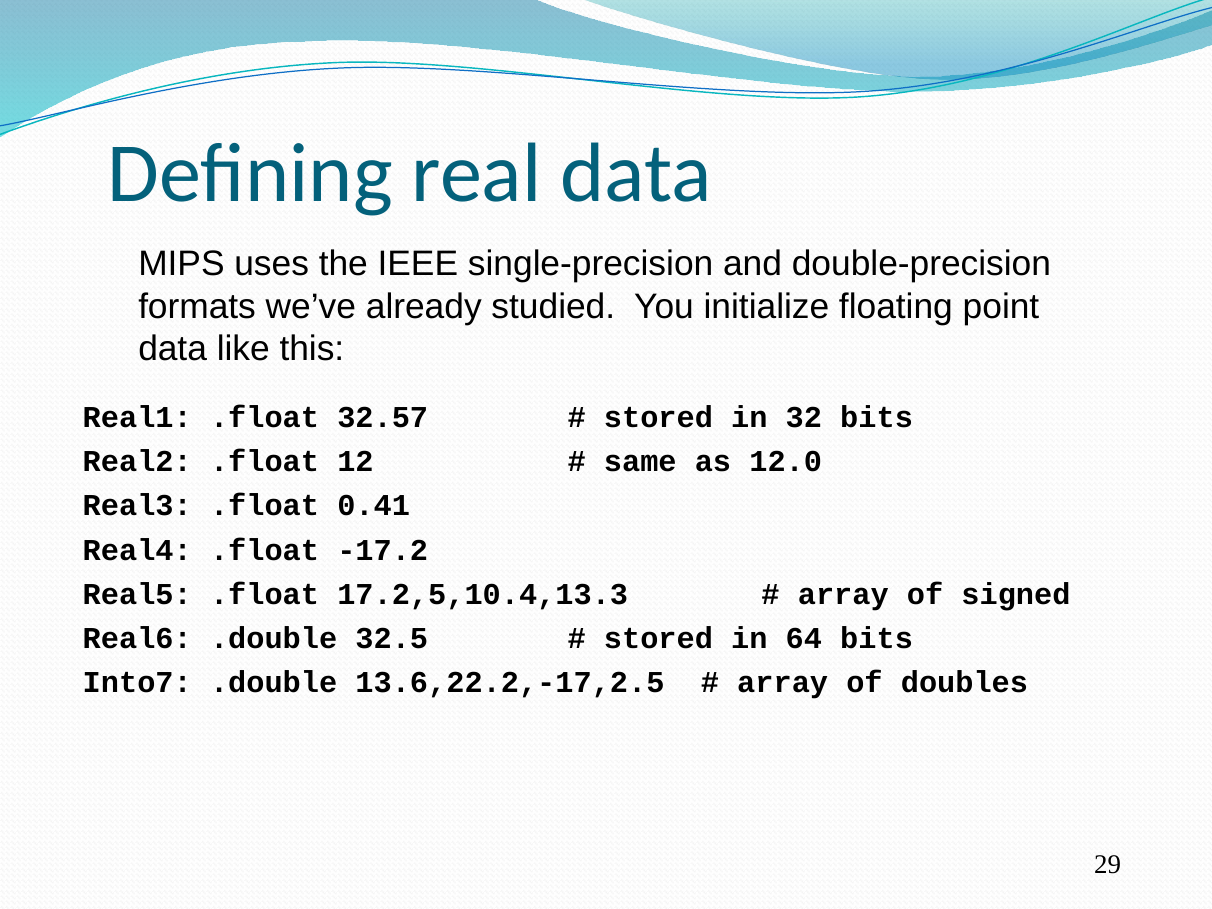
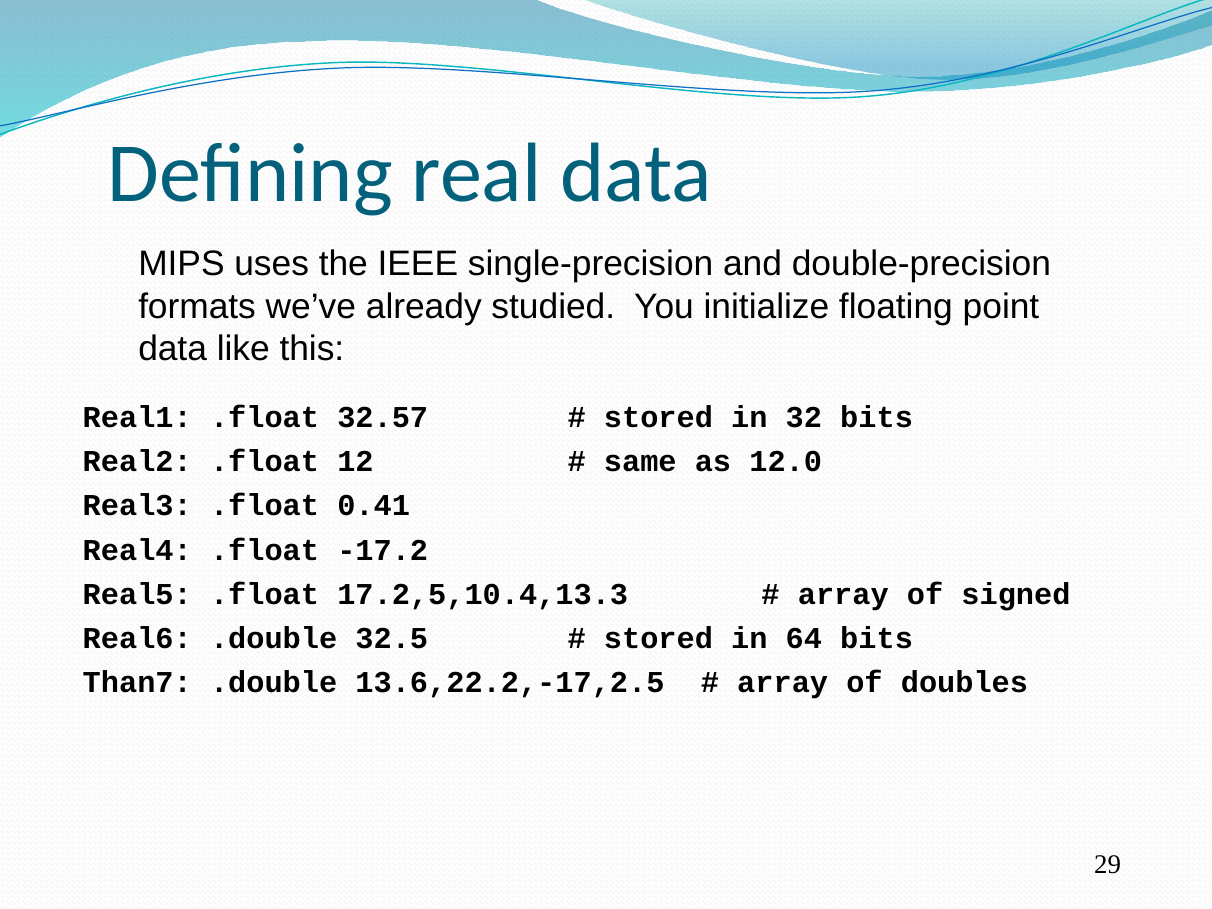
Into7: Into7 -> Than7
